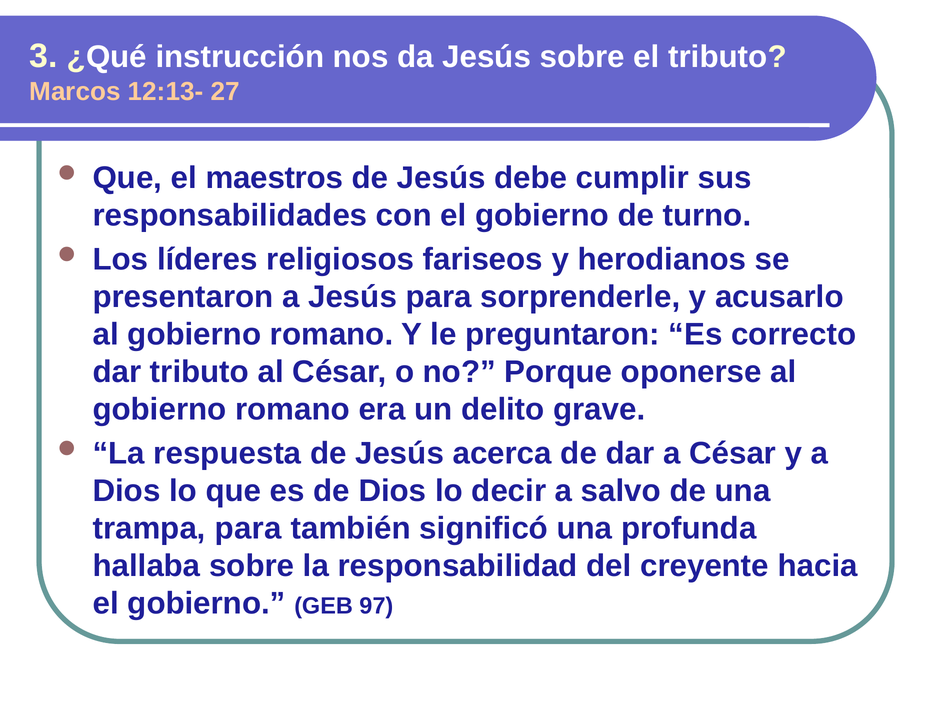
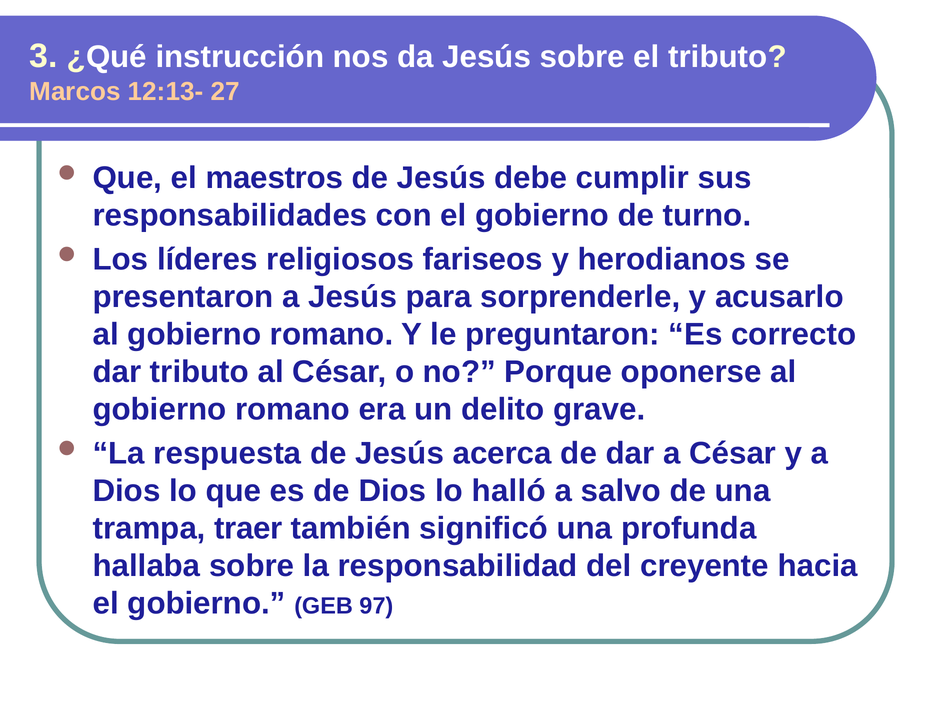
decir: decir -> halló
trampa para: para -> traer
